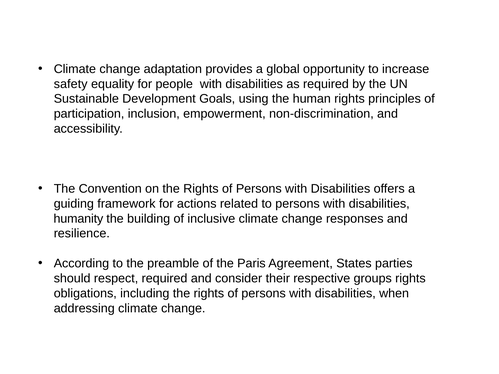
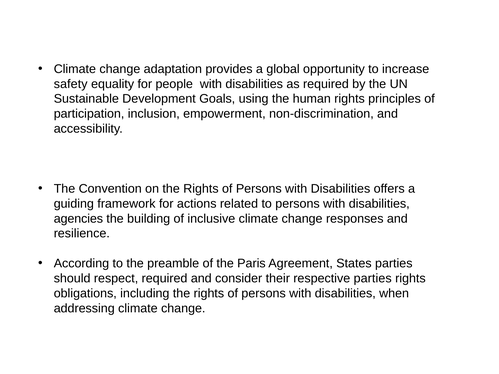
humanity: humanity -> agencies
respective groups: groups -> parties
